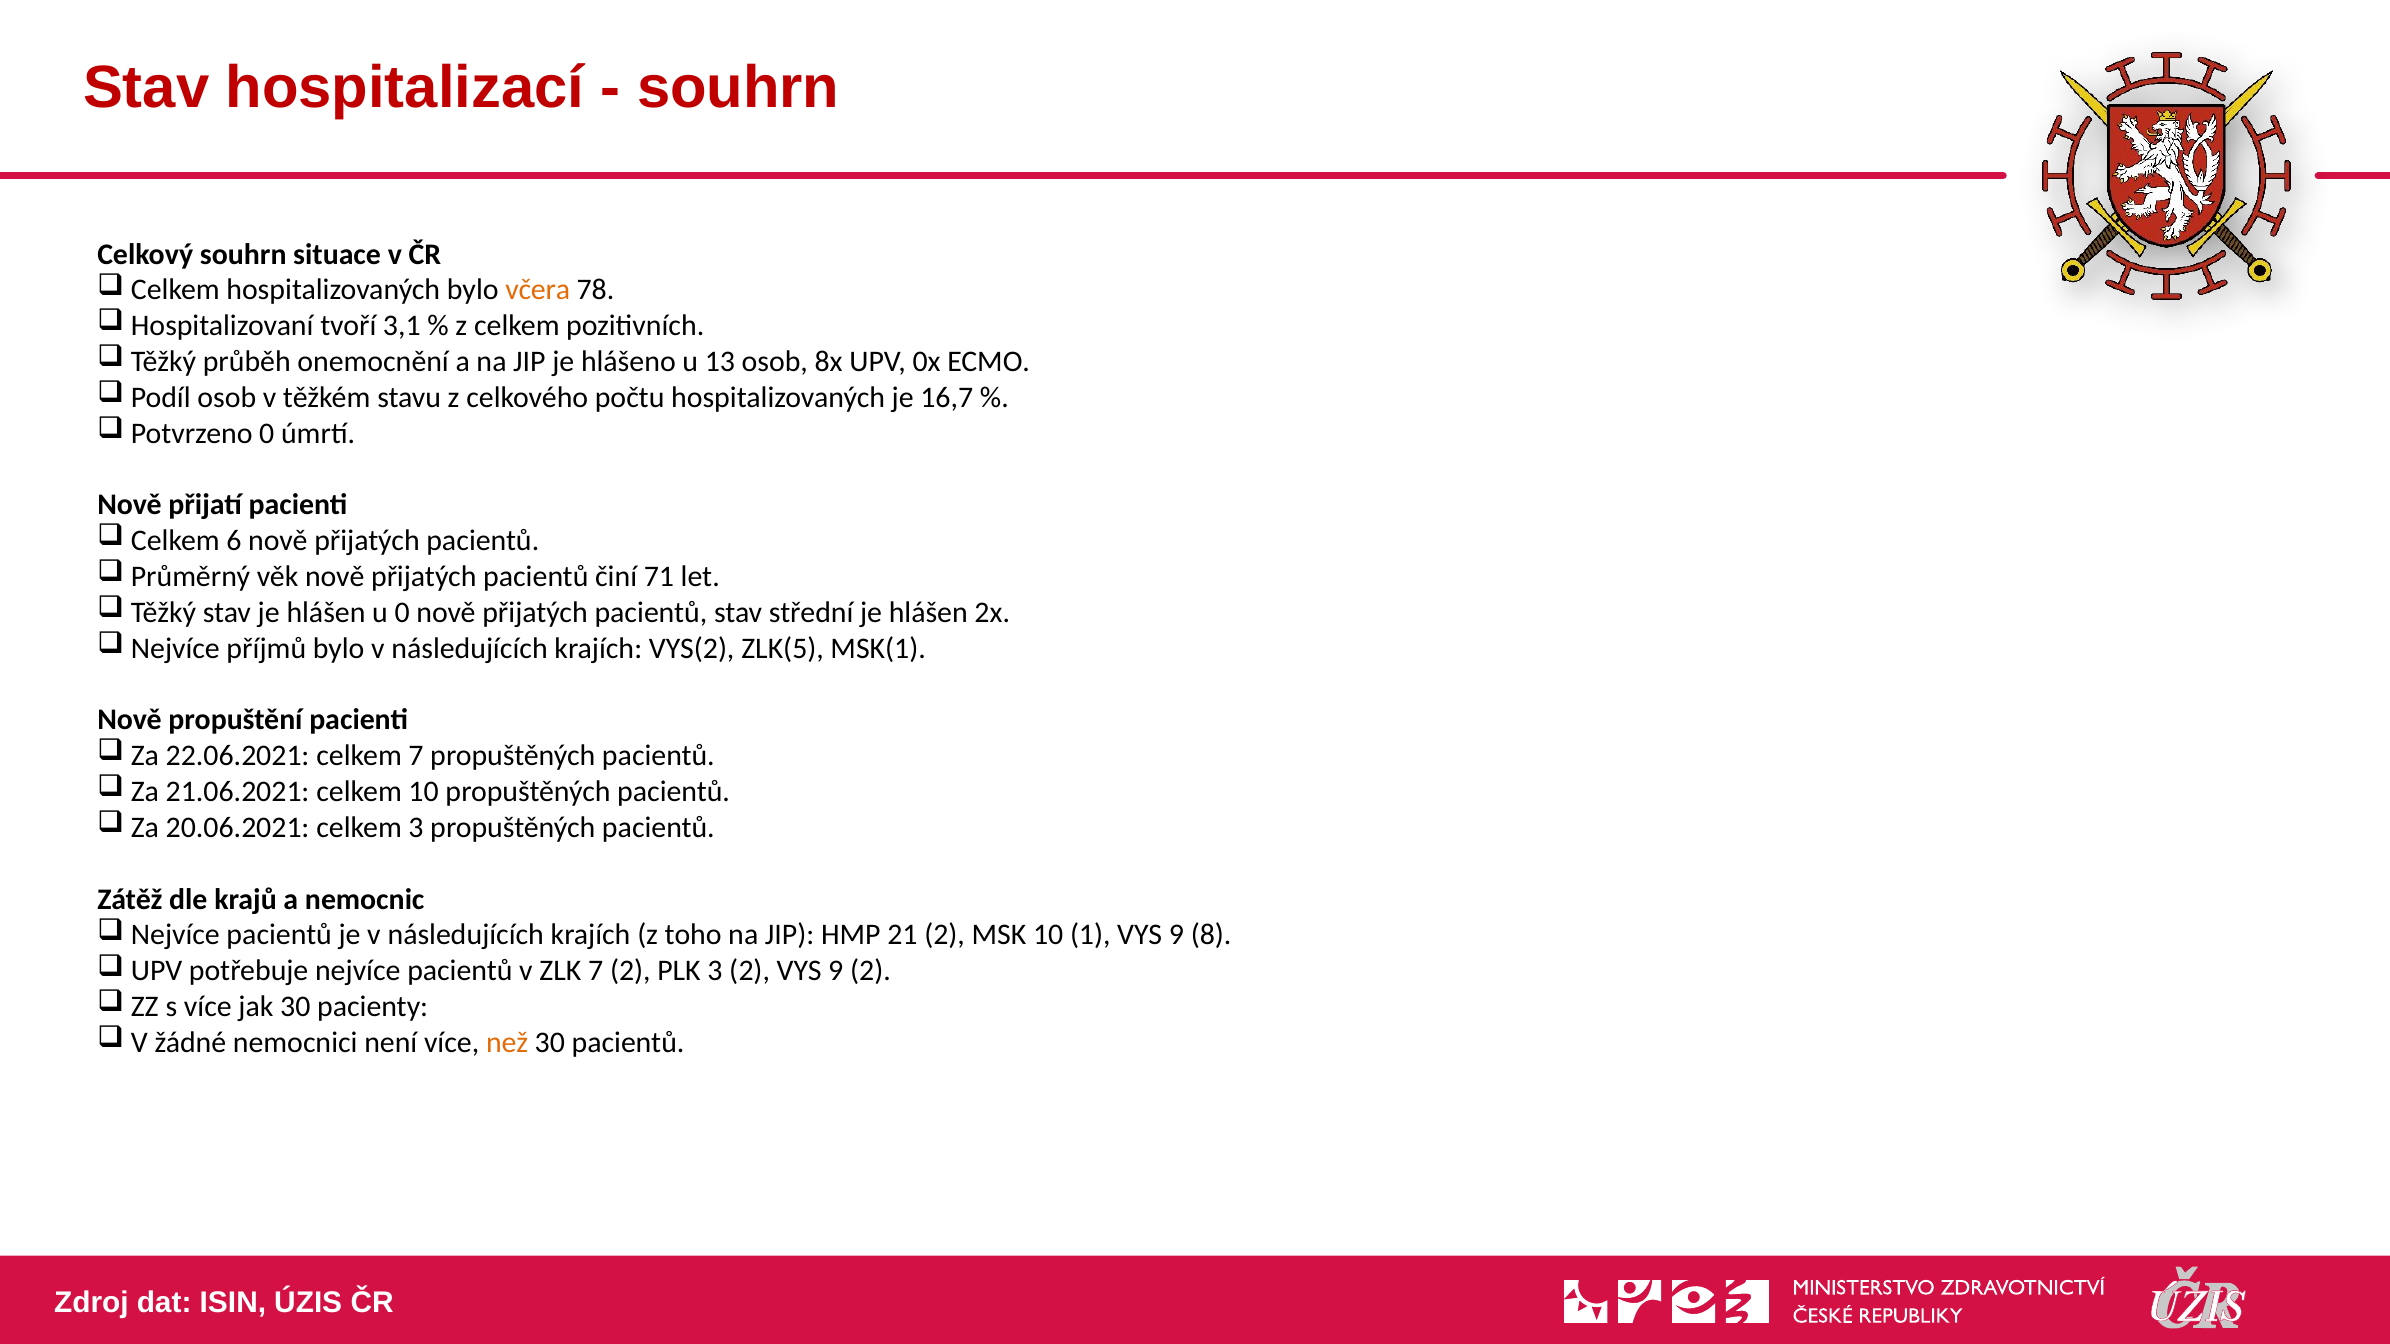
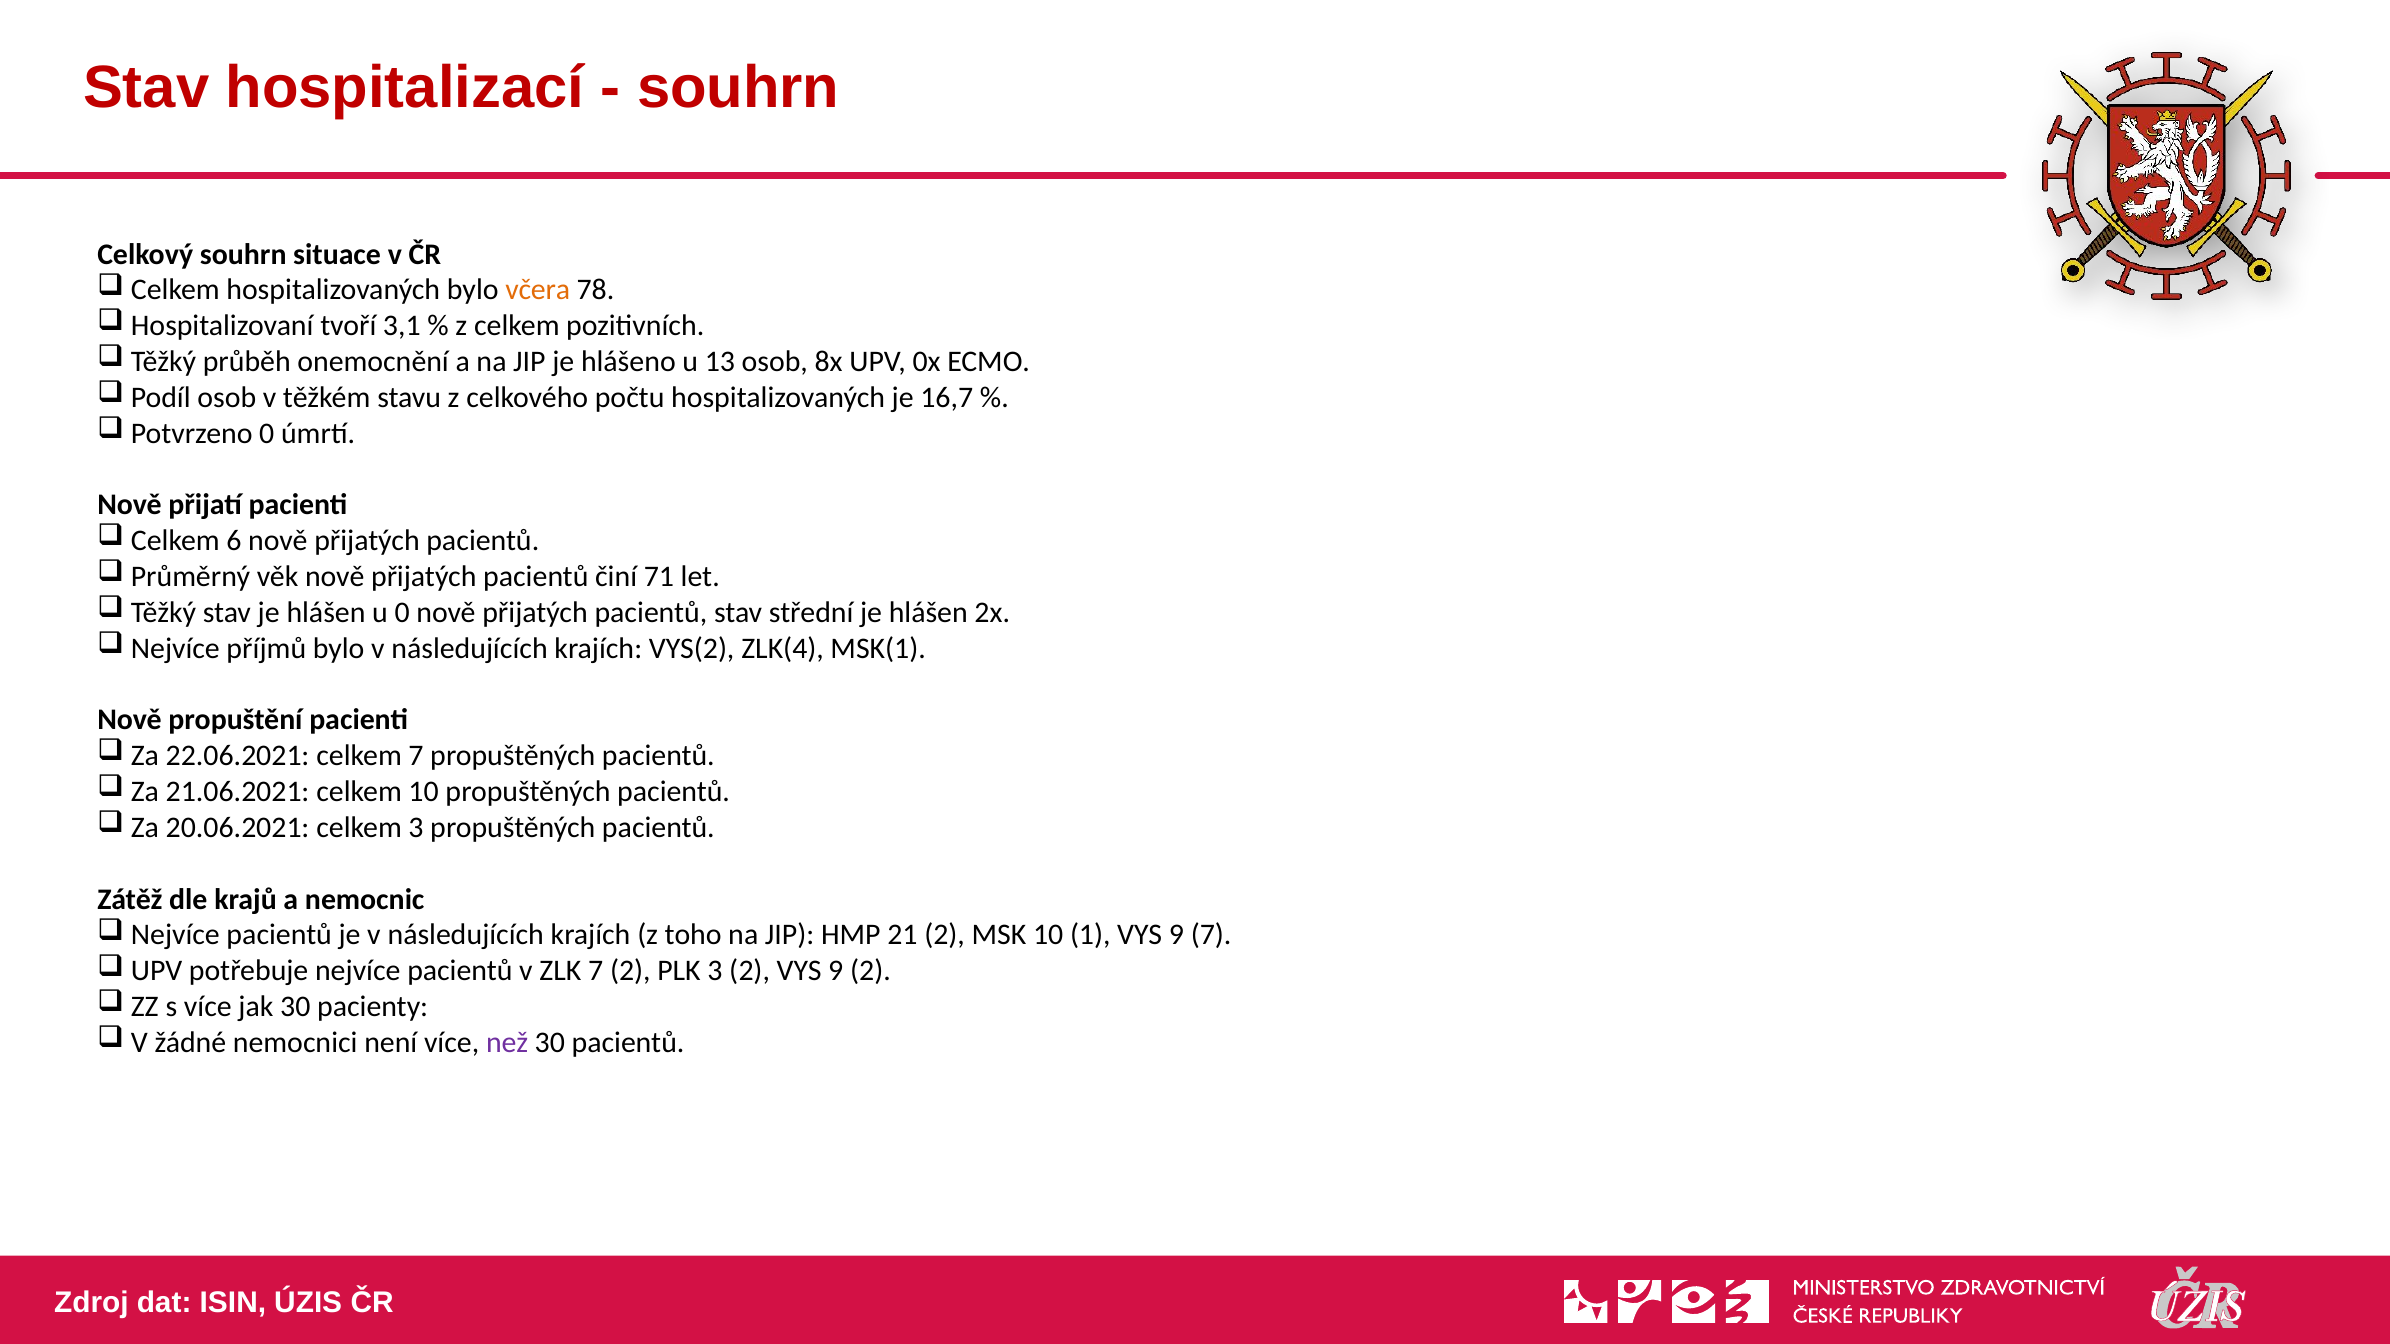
ZLK(5: ZLK(5 -> ZLK(4
9 8: 8 -> 7
než colour: orange -> purple
